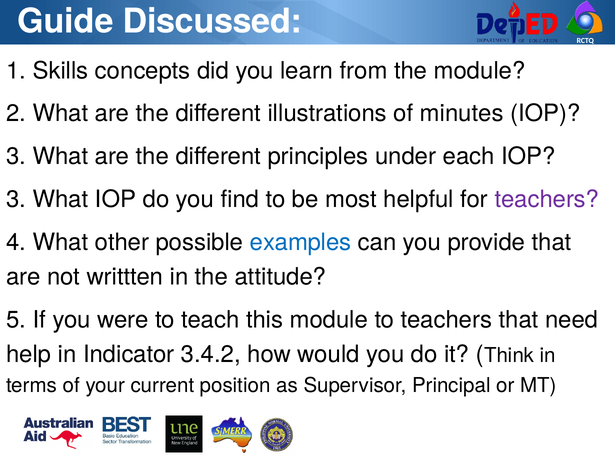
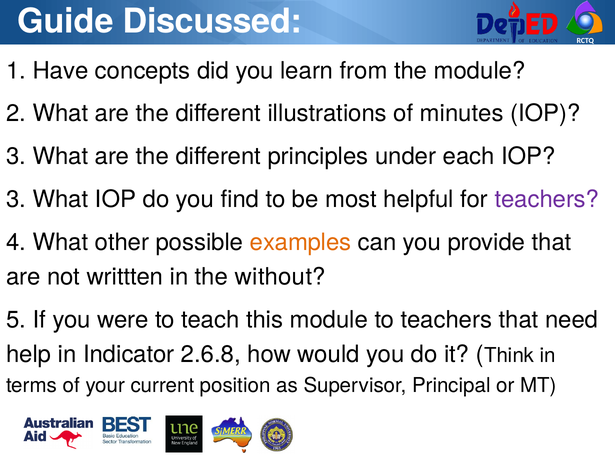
Skills: Skills -> Have
examples colour: blue -> orange
attitude: attitude -> without
3.4.2: 3.4.2 -> 2.6.8
